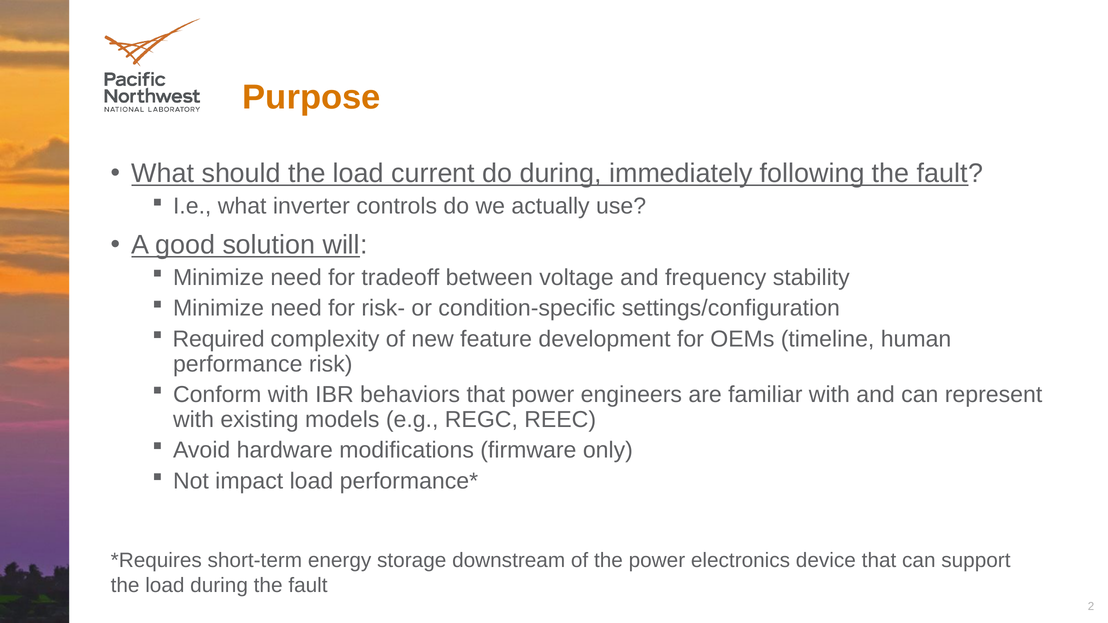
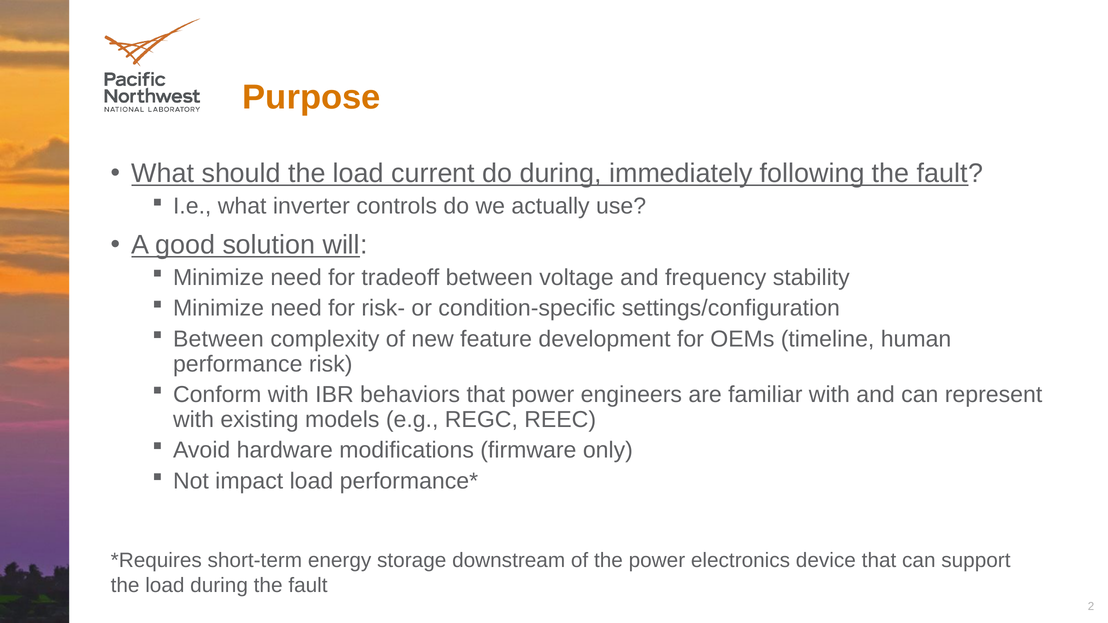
Required at (219, 339): Required -> Between
